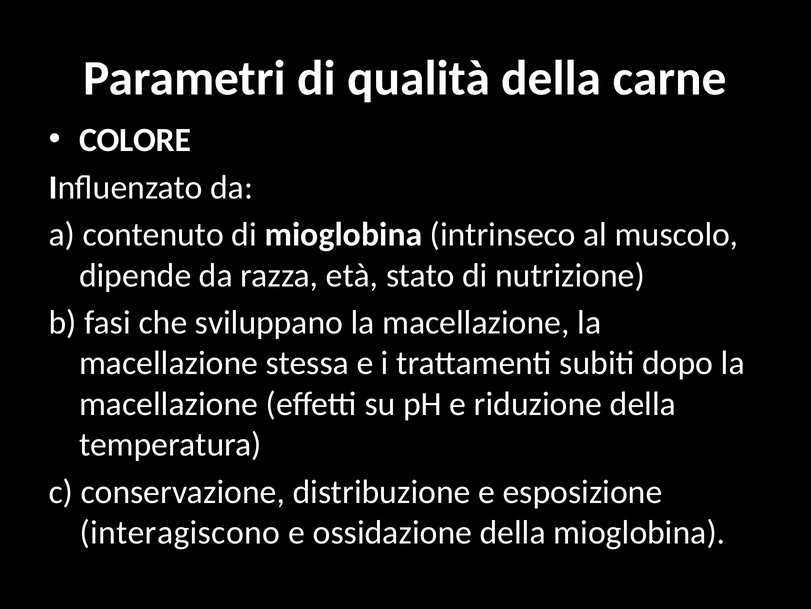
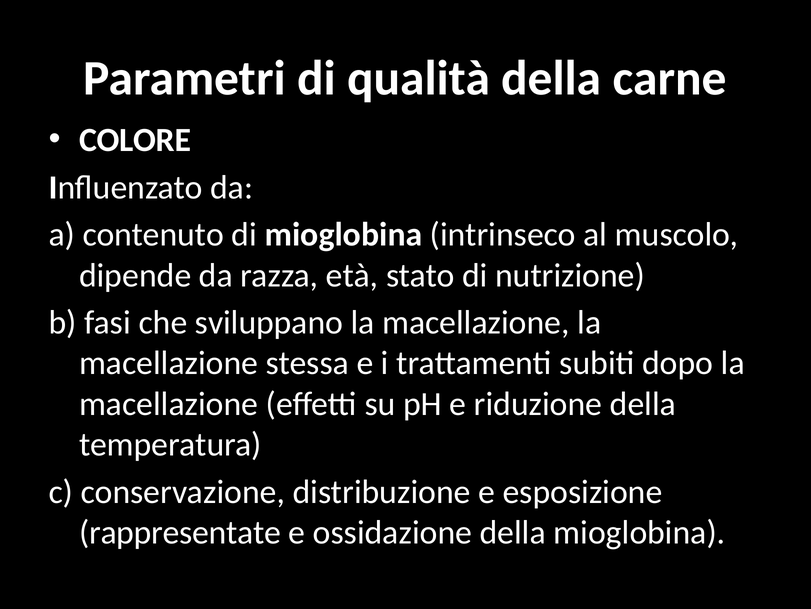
interagiscono: interagiscono -> rappresentate
